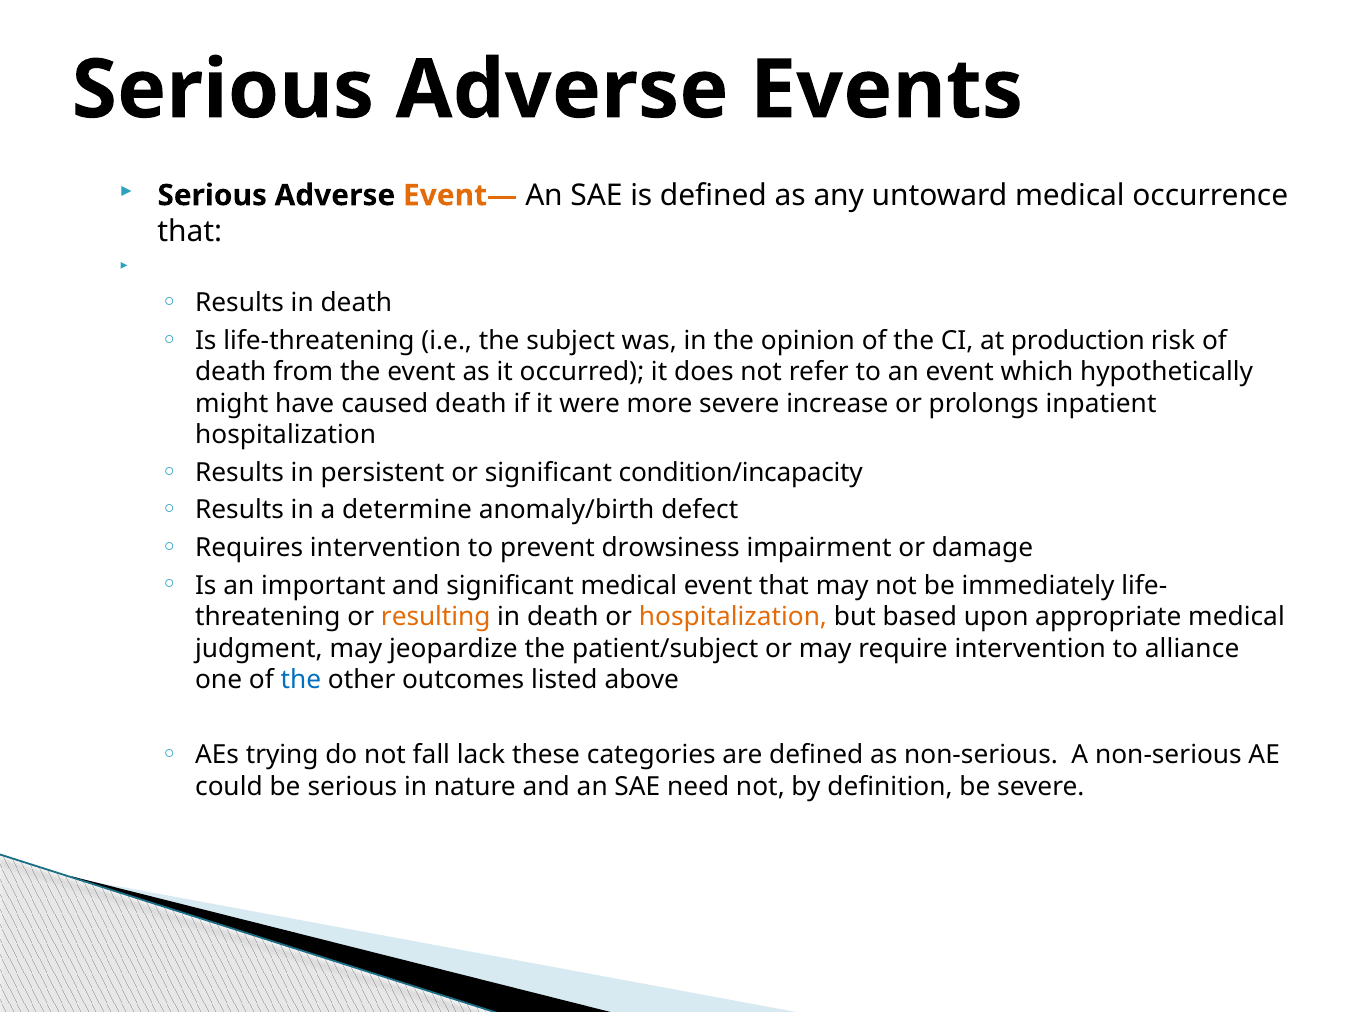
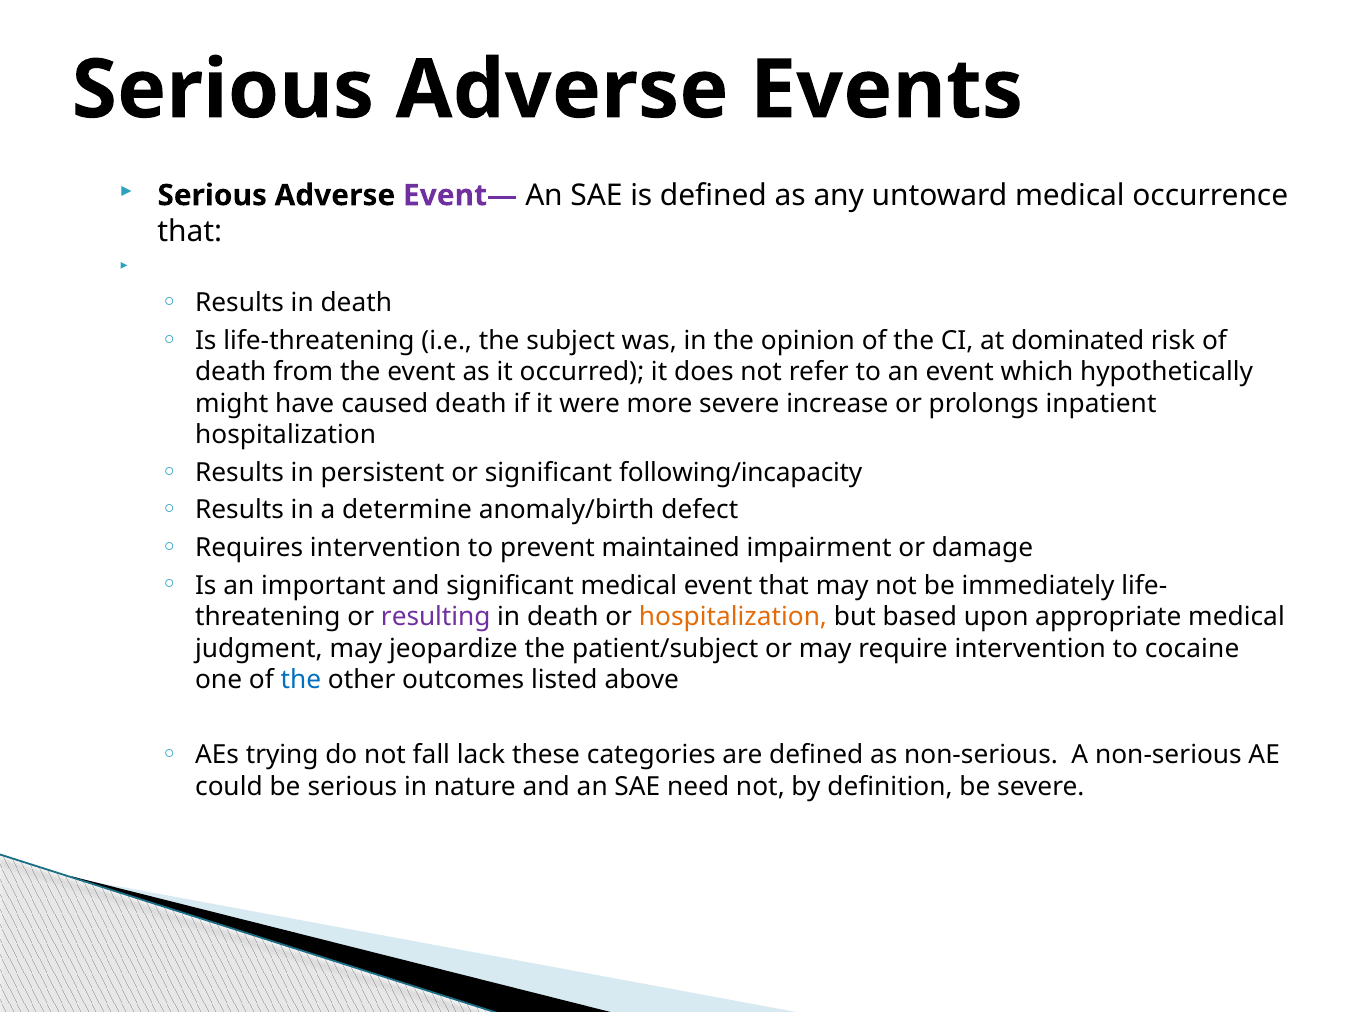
Event— colour: orange -> purple
production: production -> dominated
condition/incapacity: condition/incapacity -> following/incapacity
drowsiness: drowsiness -> maintained
resulting colour: orange -> purple
alliance: alliance -> cocaine
